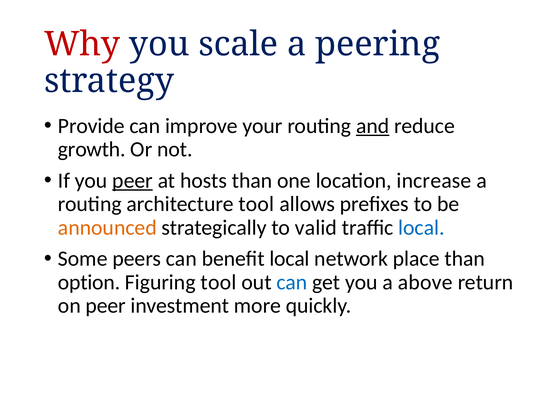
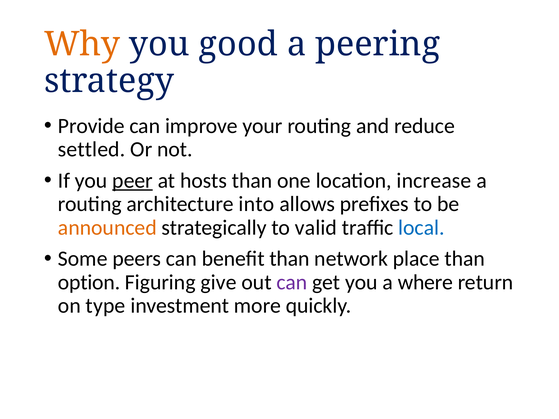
Why colour: red -> orange
scale: scale -> good
and underline: present -> none
growth: growth -> settled
architecture tool: tool -> into
benefit local: local -> than
Figuring tool: tool -> give
can at (292, 282) colour: blue -> purple
above: above -> where
on peer: peer -> type
